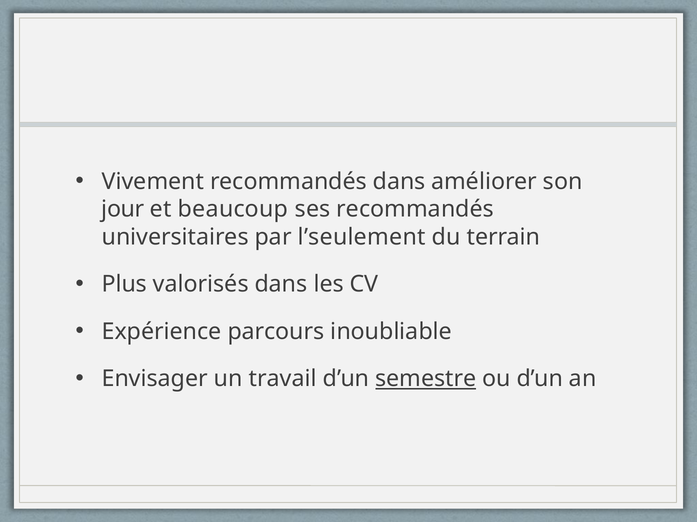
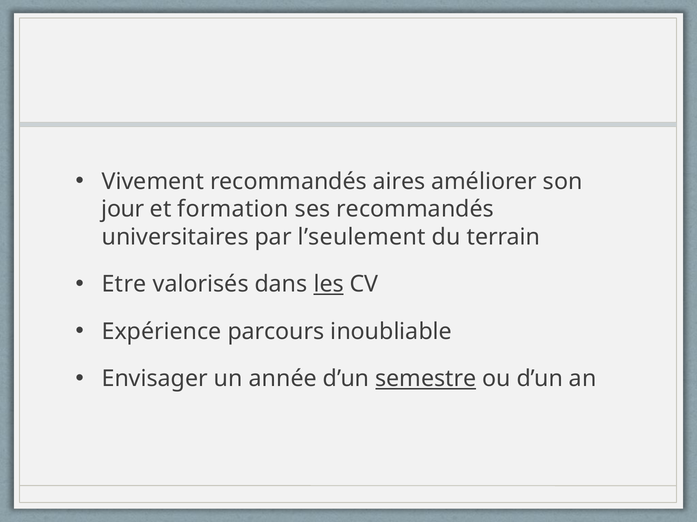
recommandés dans: dans -> aires
beaucoup: beaucoup -> formation
Plus: Plus -> Etre
les underline: none -> present
travail: travail -> année
